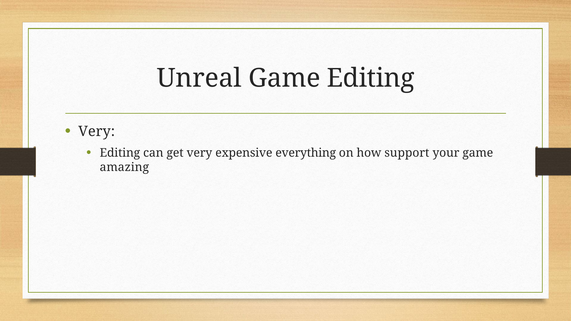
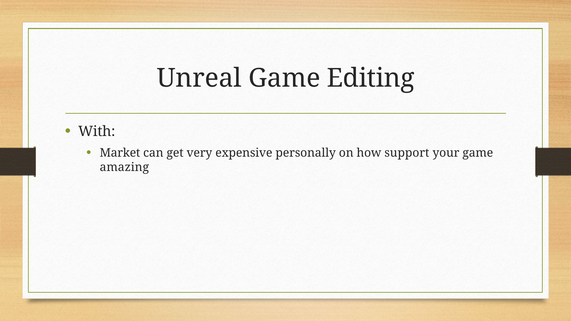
Very at (97, 131): Very -> With
Editing at (120, 153): Editing -> Market
everything: everything -> personally
